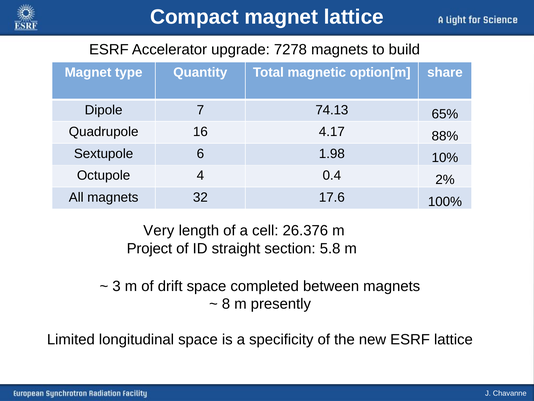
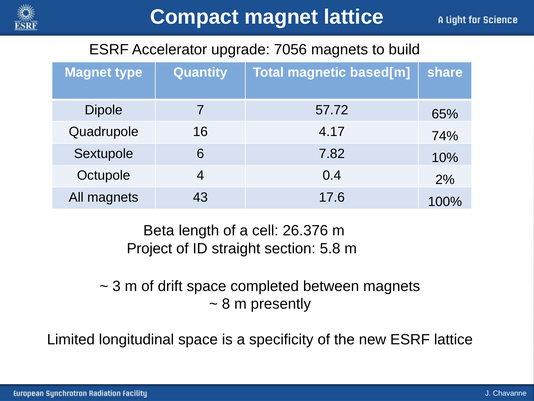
7278: 7278 -> 7056
option[m: option[m -> based[m
74.13: 74.13 -> 57.72
88%: 88% -> 74%
1.98: 1.98 -> 7.82
32: 32 -> 43
Very: Very -> Beta
